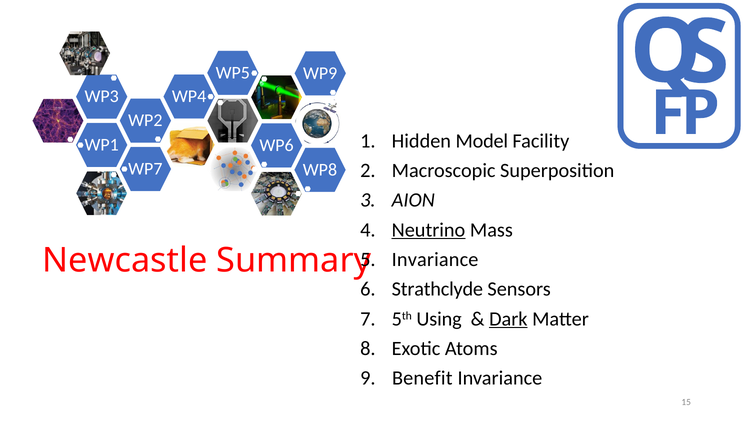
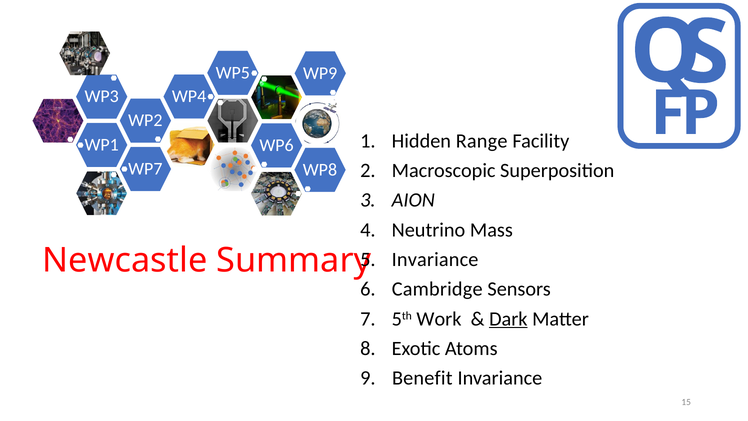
Model: Model -> Range
Neutrino underline: present -> none
Strathclyde: Strathclyde -> Cambridge
Using: Using -> Work
